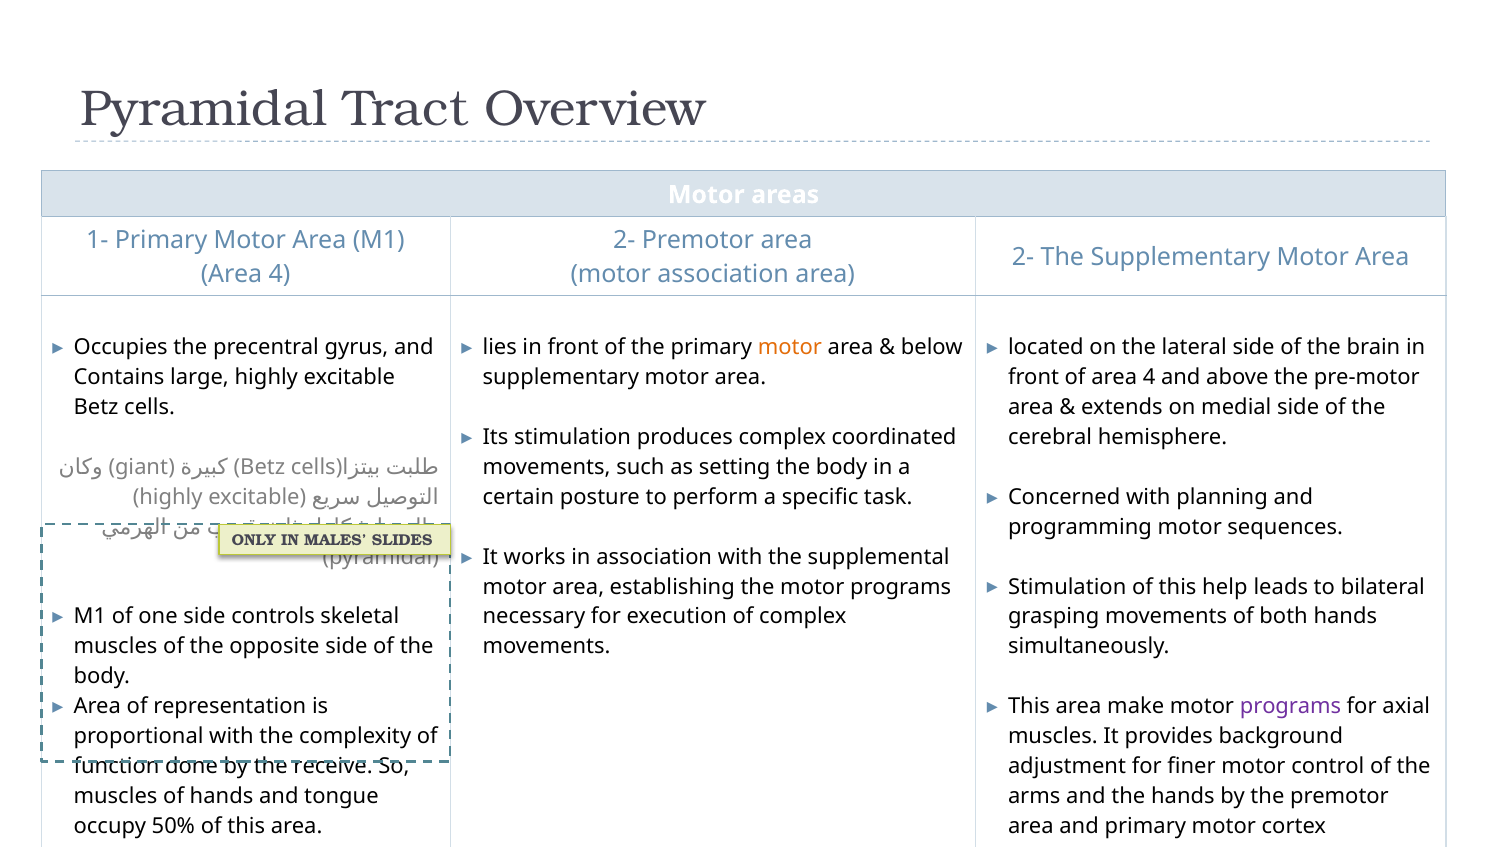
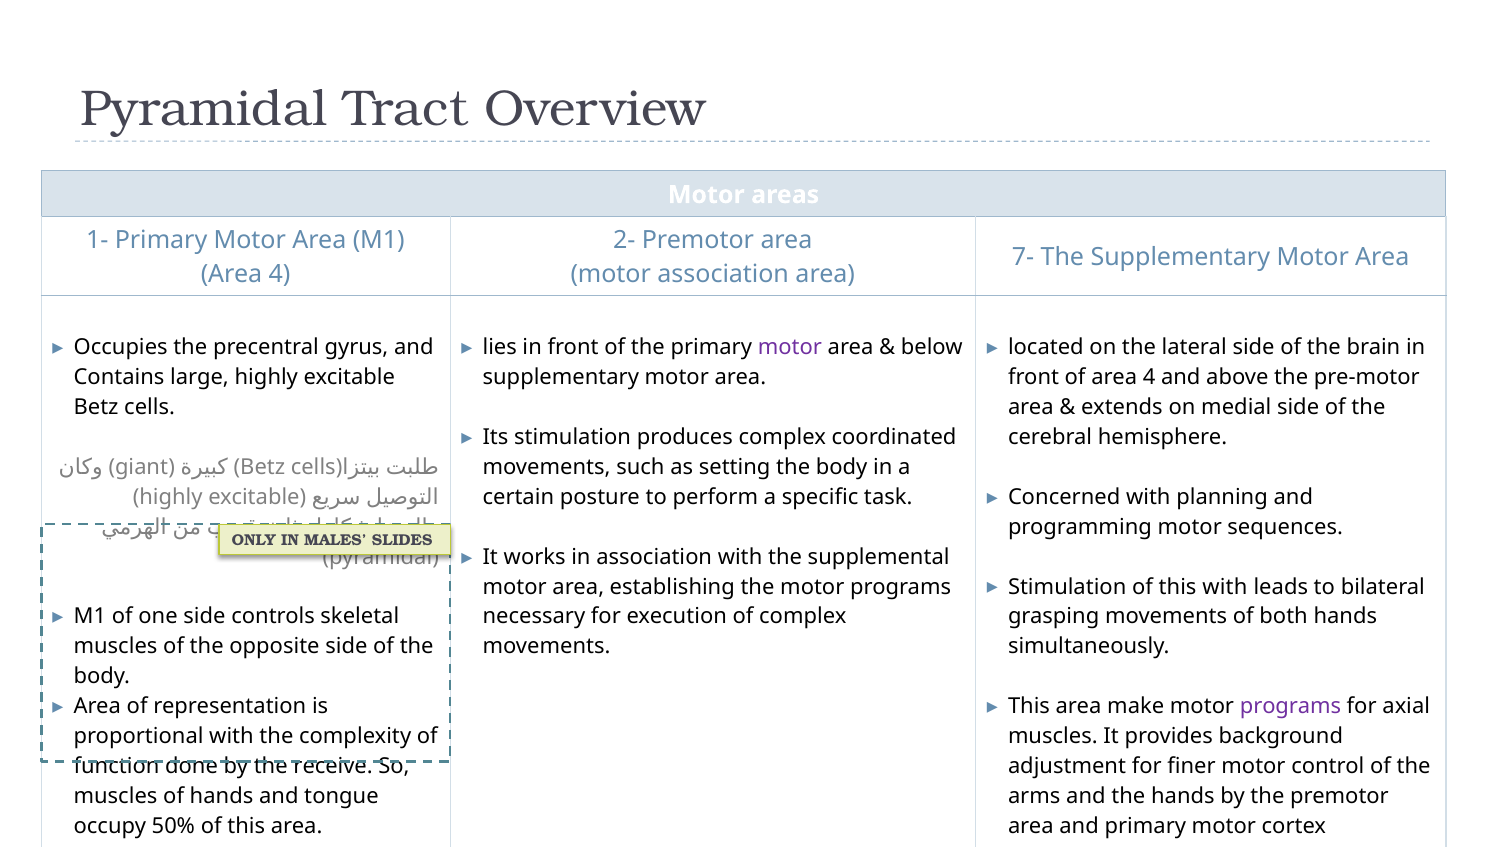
2- at (1023, 257): 2- -> 7-
motor at (790, 347) colour: orange -> purple
this help: help -> with
